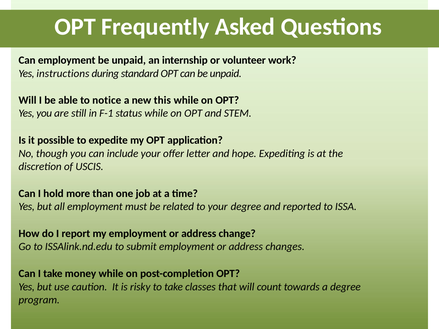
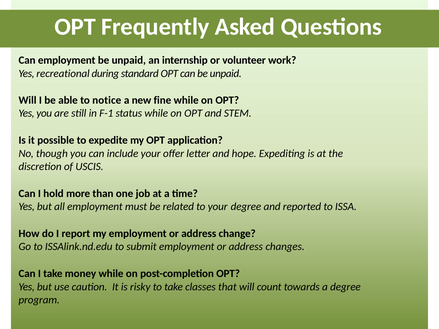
instructions: instructions -> recreational
this: this -> fine
